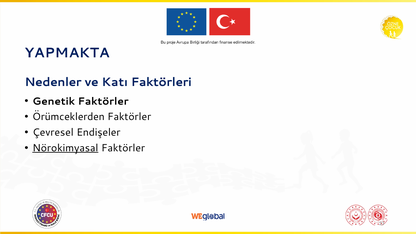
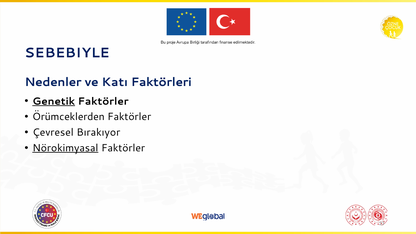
YAPMAKTA: YAPMAKTA -> SEBEBIYLE
Genetik underline: none -> present
Endişeler: Endişeler -> Bırakıyor
